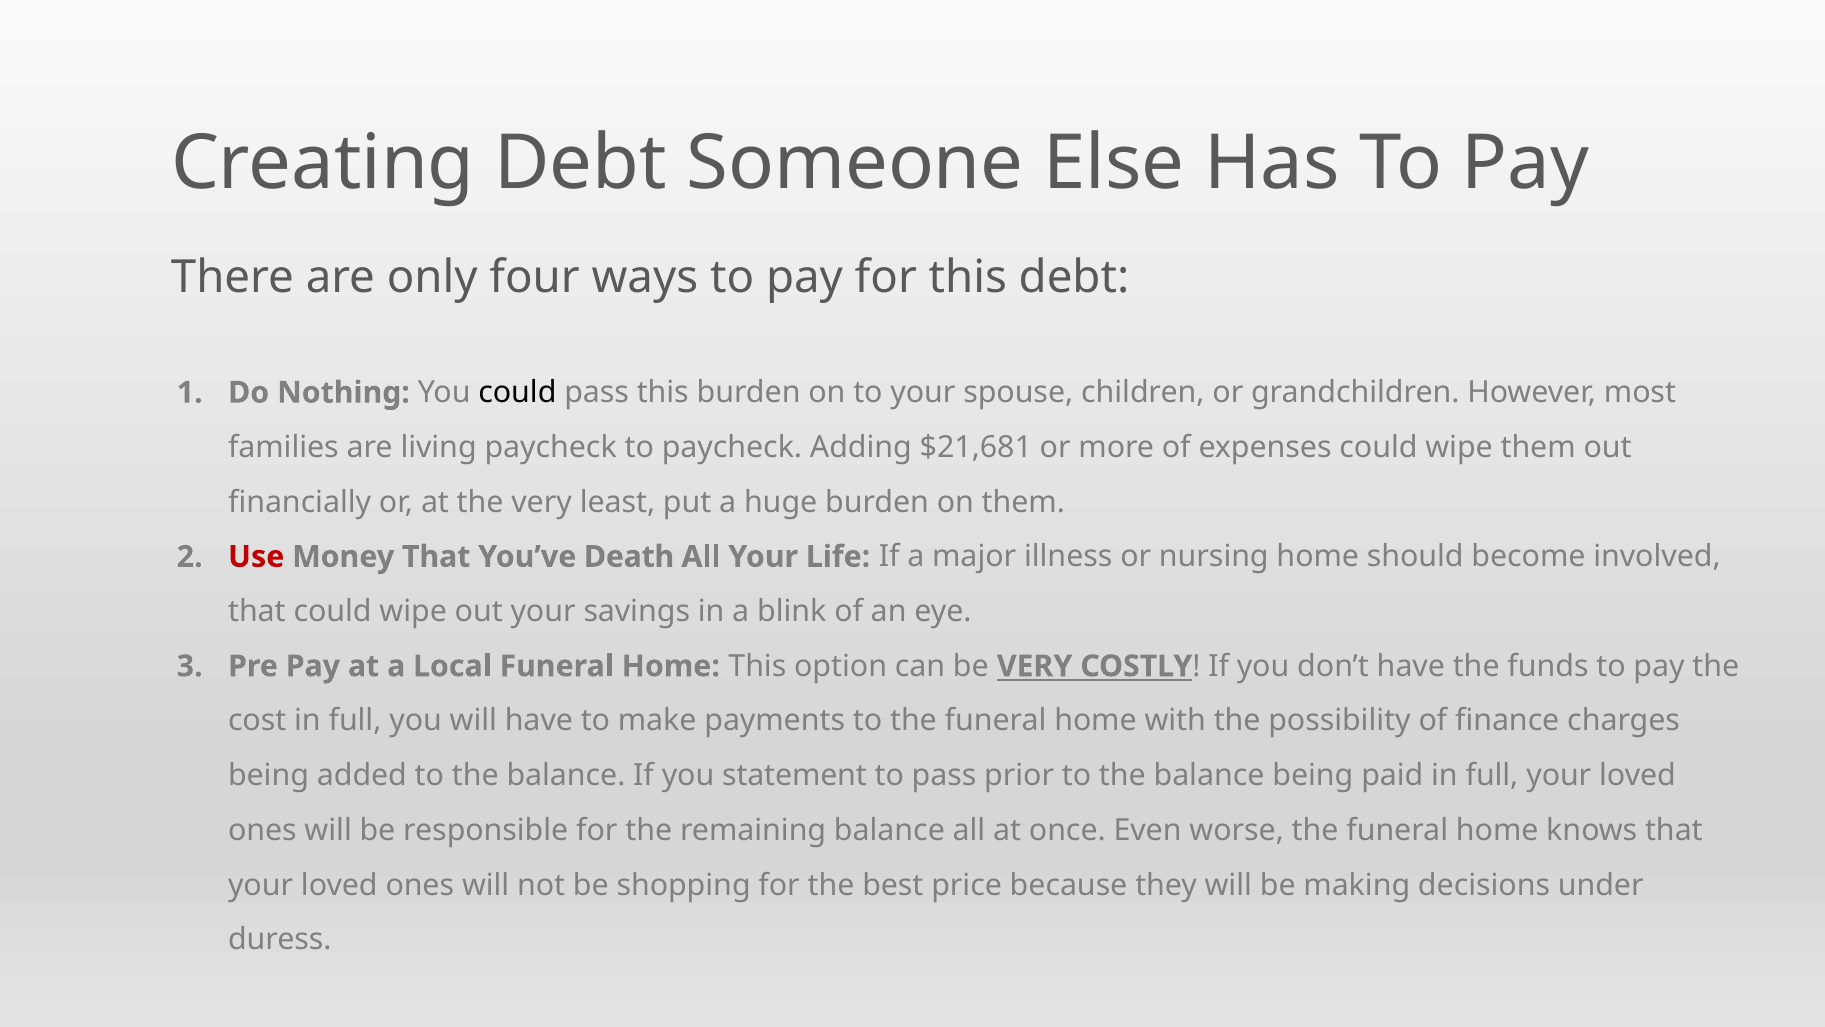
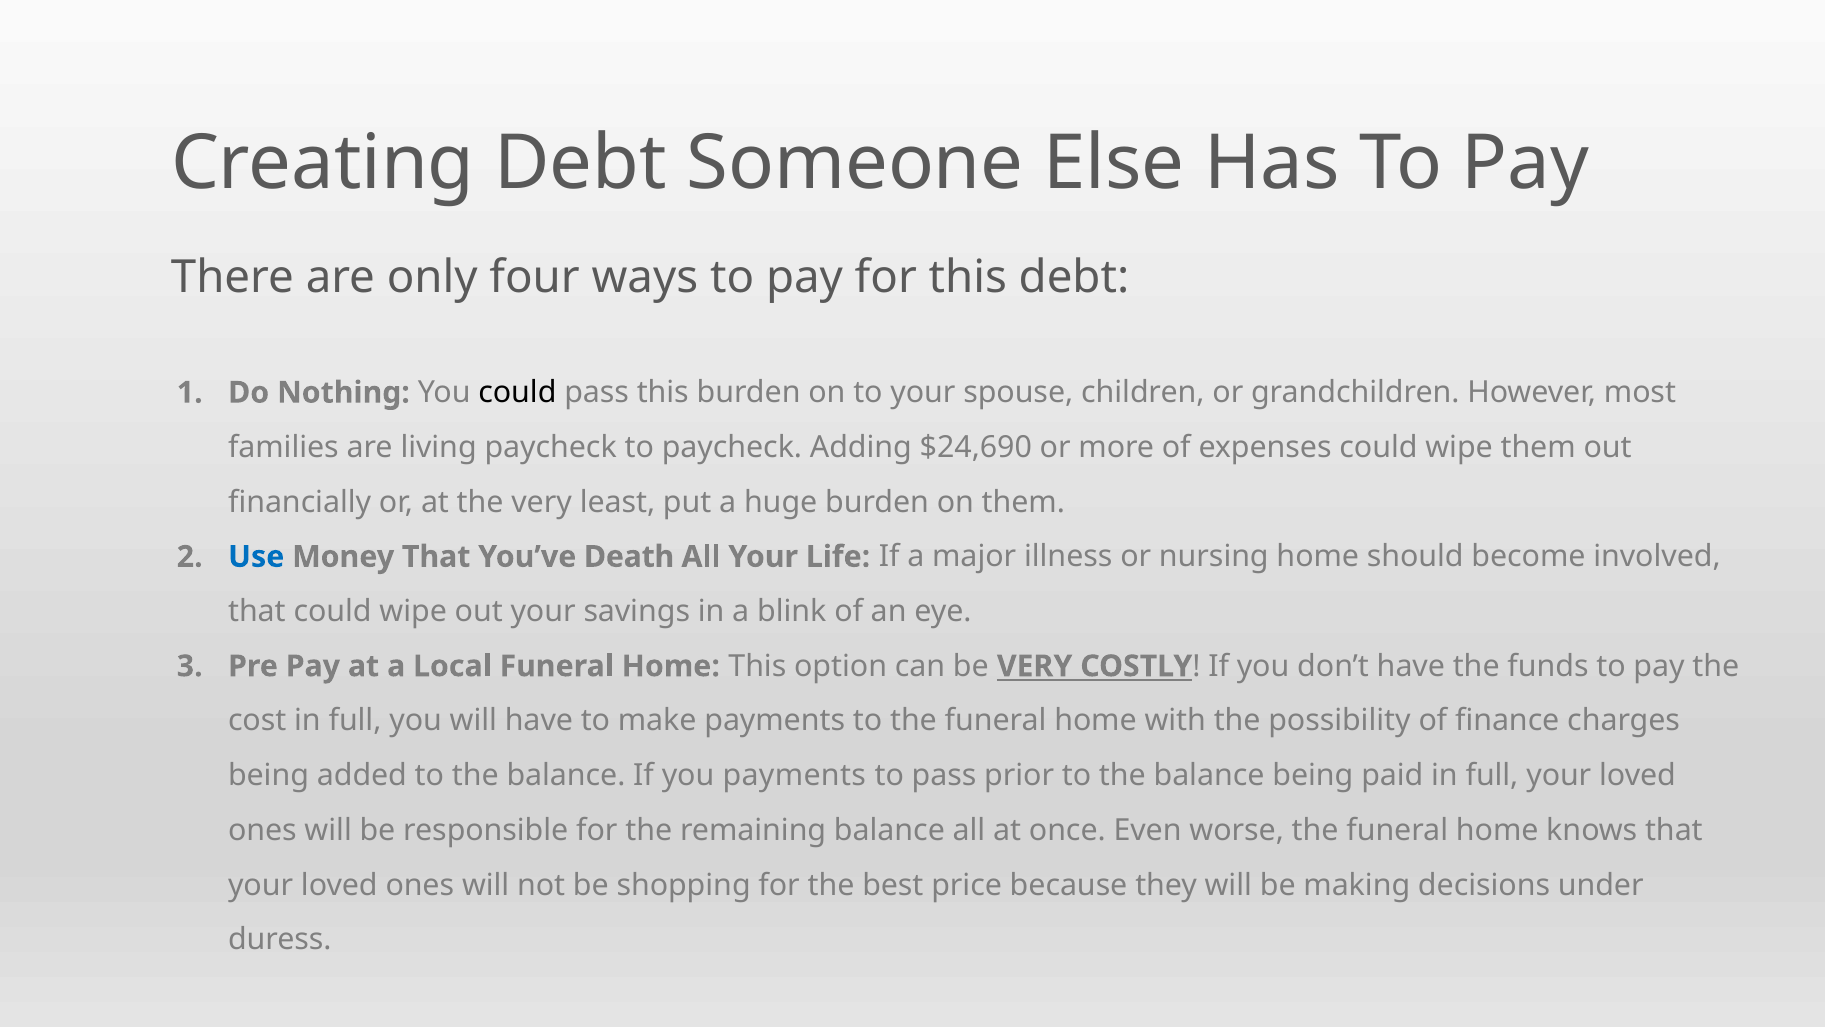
$21,681: $21,681 -> $24,690
Use colour: red -> blue
you statement: statement -> payments
